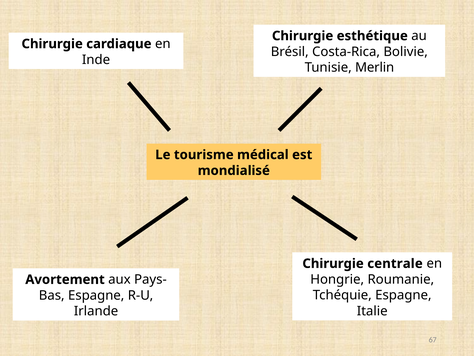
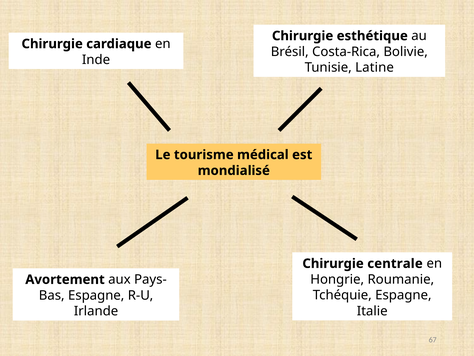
Merlin: Merlin -> Latine
